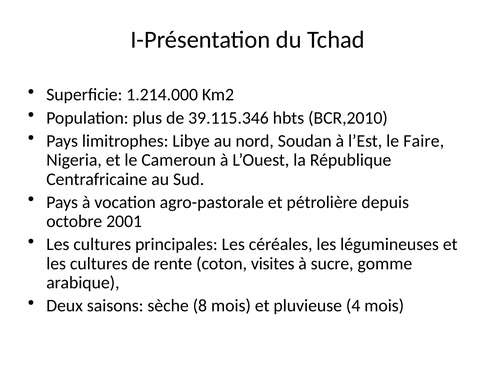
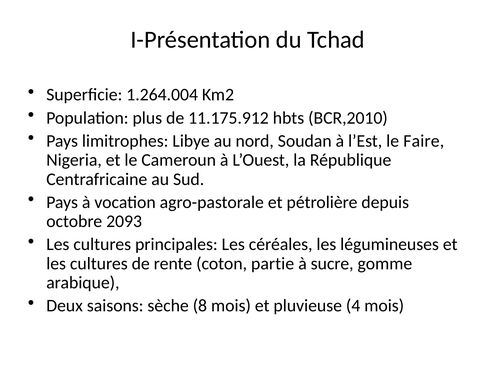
1.214.000: 1.214.000 -> 1.264.004
39.115.346: 39.115.346 -> 11.175.912
2001: 2001 -> 2093
visites: visites -> partie
